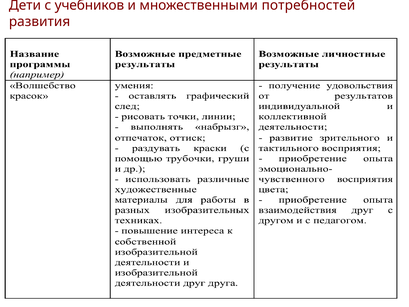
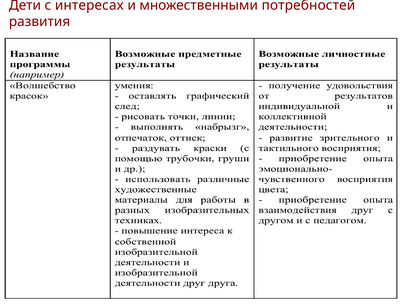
учебников: учебников -> интересах
